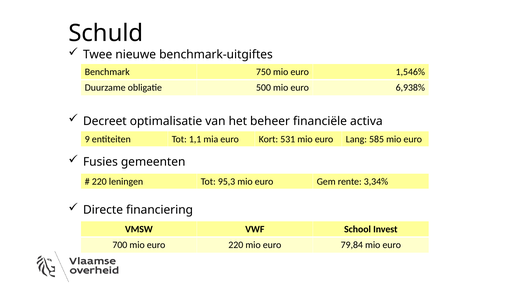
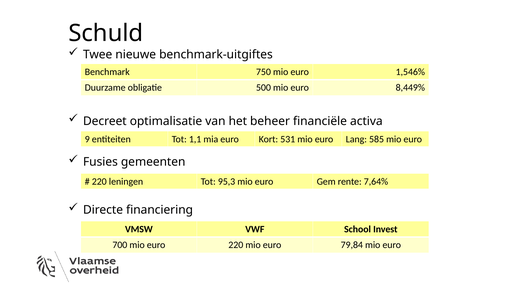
6,938%: 6,938% -> 8,449%
3,34%: 3,34% -> 7,64%
